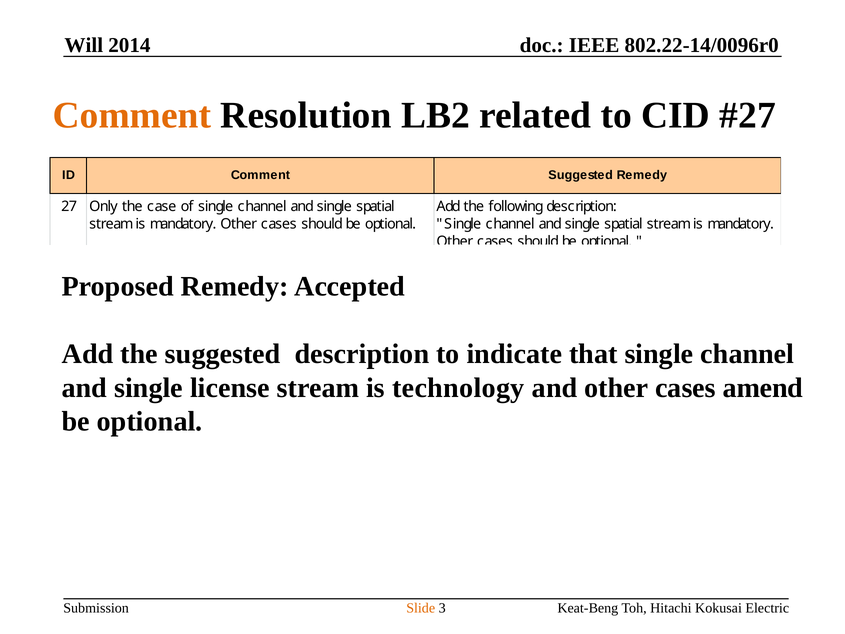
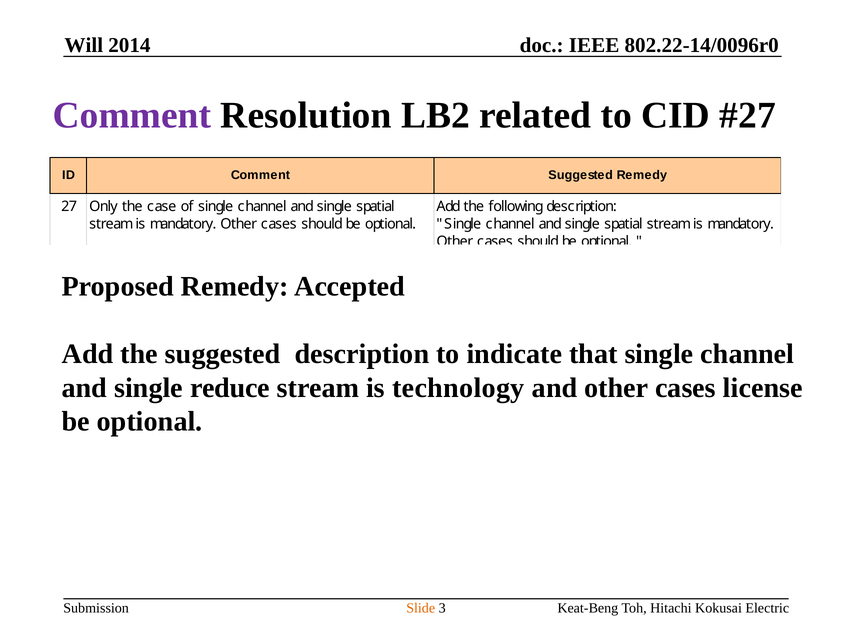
Comment at (132, 115) colour: orange -> purple
license: license -> reduce
amend: amend -> license
